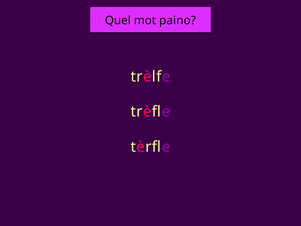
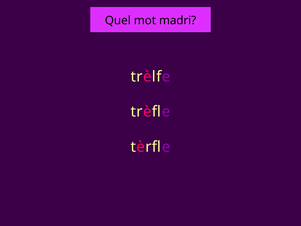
paino: paino -> madri
